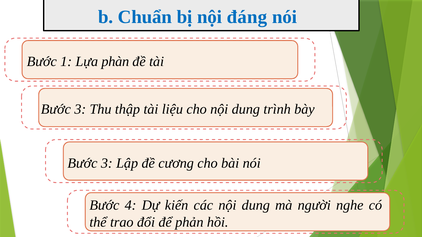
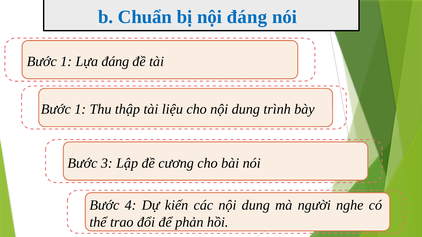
Lựa phàn: phàn -> đáng
3 at (80, 109): 3 -> 1
